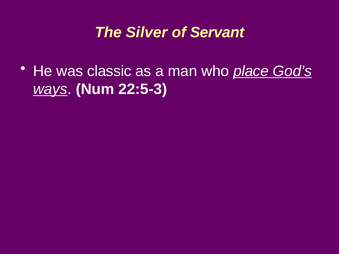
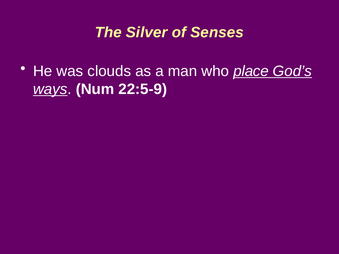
Servant: Servant -> Senses
classic: classic -> clouds
22:5-3: 22:5-3 -> 22:5-9
